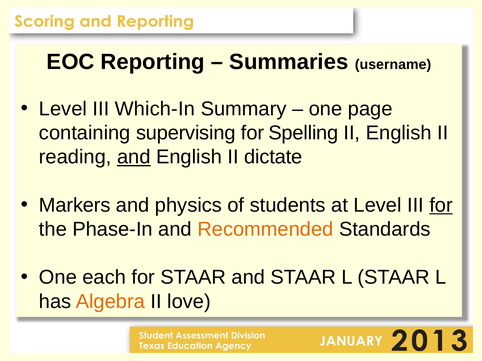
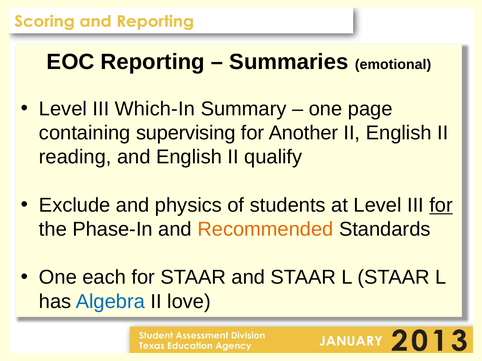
username: username -> emotional
Spelling: Spelling -> Another
and at (134, 157) underline: present -> none
dictate: dictate -> qualify
Markers: Markers -> Exclude
Algebra colour: orange -> blue
